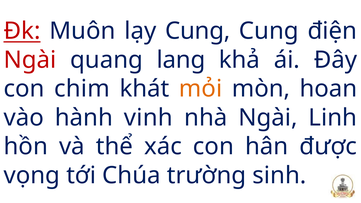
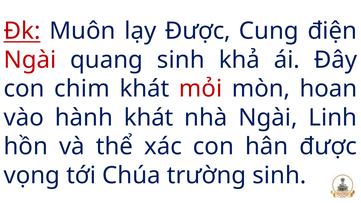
lạy Cung: Cung -> Được
quang lang: lang -> sinh
mỏi colour: orange -> red
hành vinh: vinh -> khát
